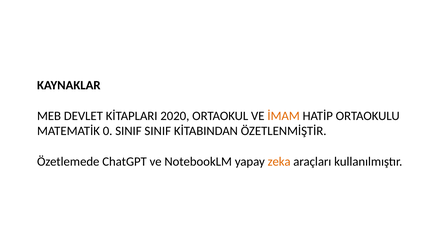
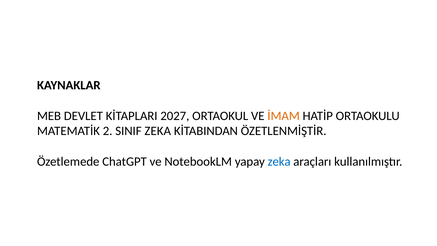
2020: 2020 -> 2027
0: 0 -> 2
SINIF SINIF: SINIF -> ZEKA
zeka at (279, 162) colour: orange -> blue
